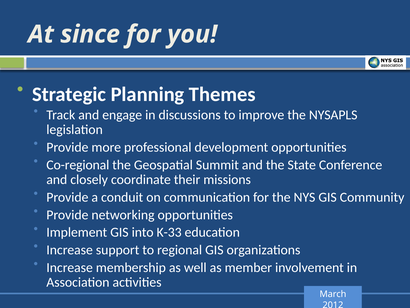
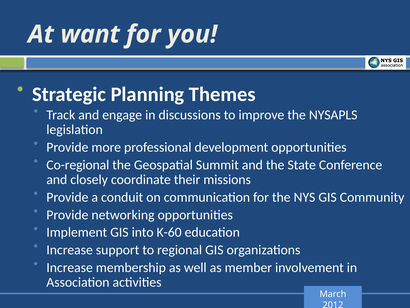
since: since -> want
K-33: K-33 -> K-60
